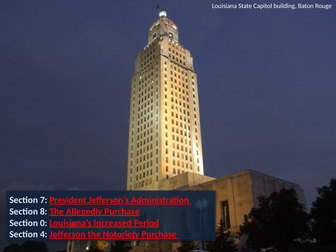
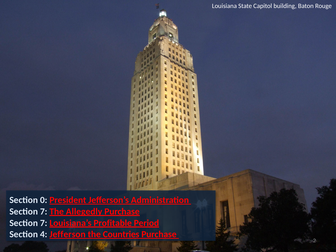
7: 7 -> 0
8 at (44, 211): 8 -> 7
0 at (44, 223): 0 -> 7
Increased: Increased -> Profitable
Notoriety: Notoriety -> Countries
